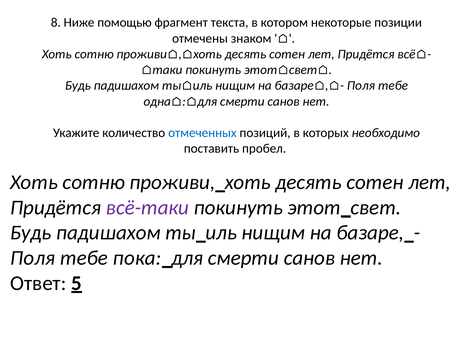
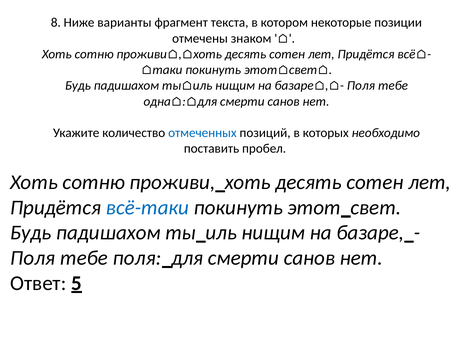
помощью: помощью -> варианты
всё-таки colour: purple -> blue
тебе пока: пока -> поля
